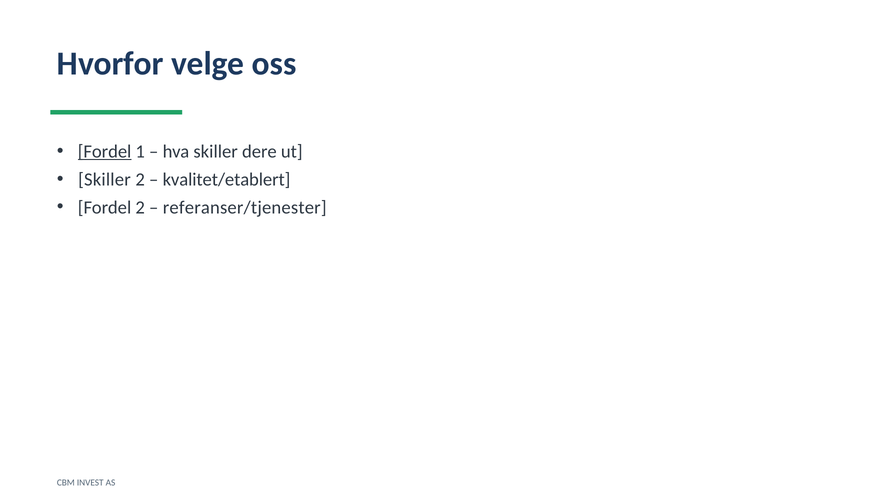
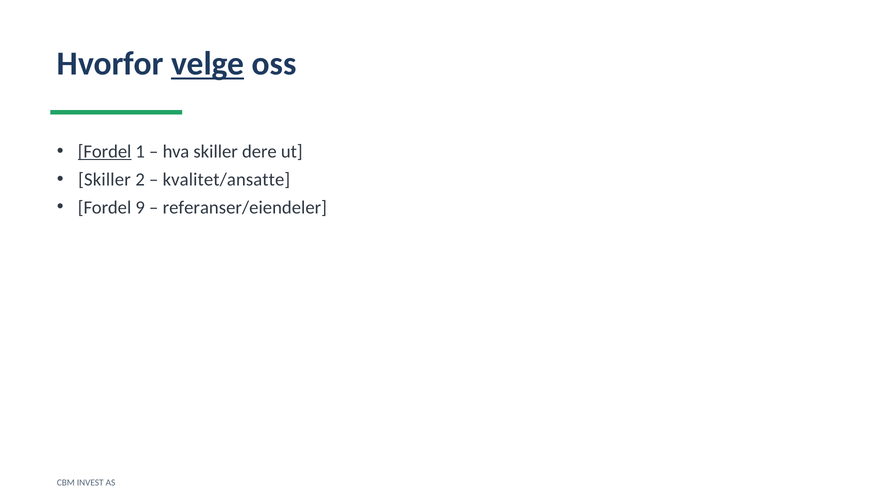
velge underline: none -> present
kvalitet/etablert: kvalitet/etablert -> kvalitet/ansatte
Fordel 2: 2 -> 9
referanser/tjenester: referanser/tjenester -> referanser/eiendeler
